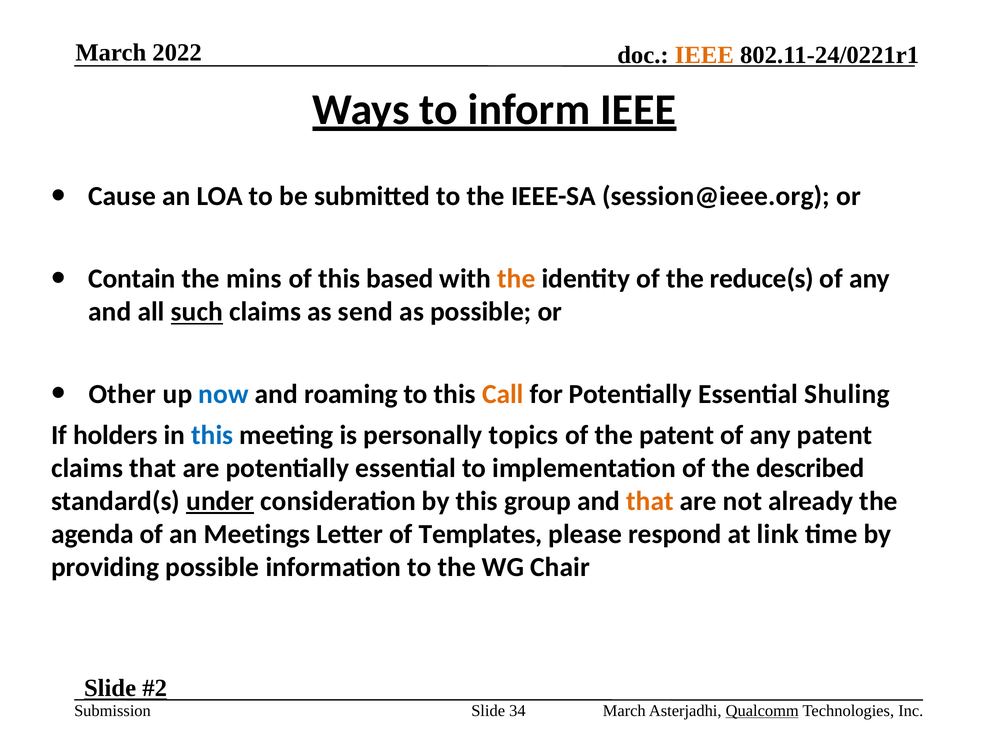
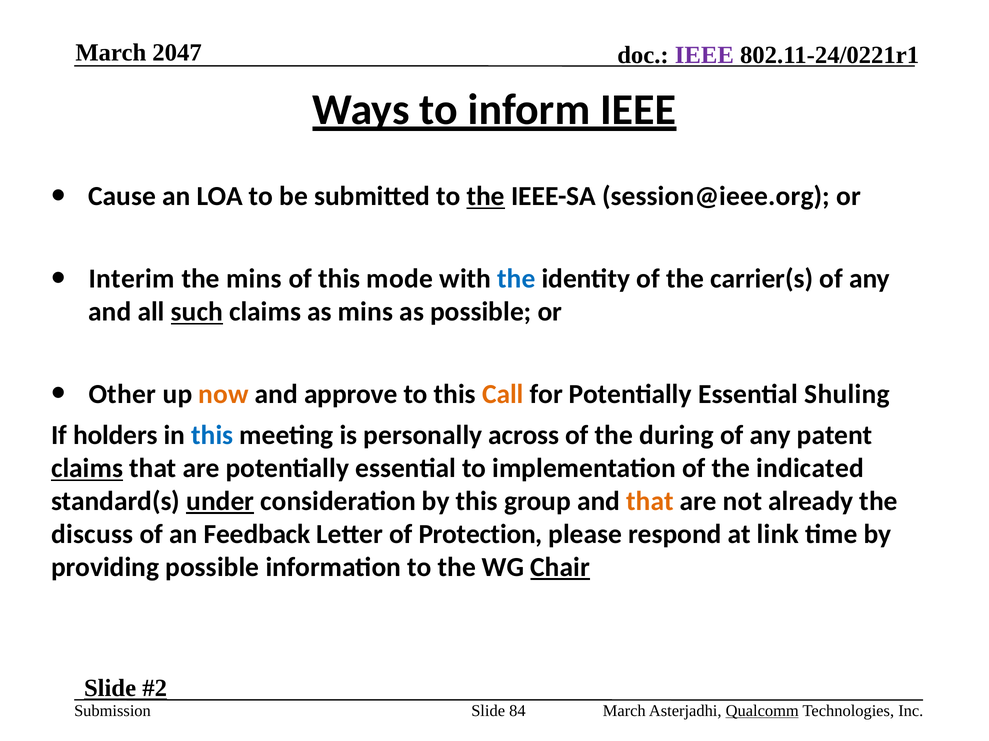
2022: 2022 -> 2047
IEEE at (704, 55) colour: orange -> purple
the at (486, 197) underline: none -> present
Contain: Contain -> Interim
based: based -> mode
the at (516, 279) colour: orange -> blue
reduce(s: reduce(s -> carrier(s
as send: send -> mins
now colour: blue -> orange
roaming: roaming -> approve
topics: topics -> across
the patent: patent -> during
claims at (87, 469) underline: none -> present
described: described -> indicated
agenda: agenda -> discuss
Meetings: Meetings -> Feedback
Templates: Templates -> Protection
Chair underline: none -> present
34: 34 -> 84
